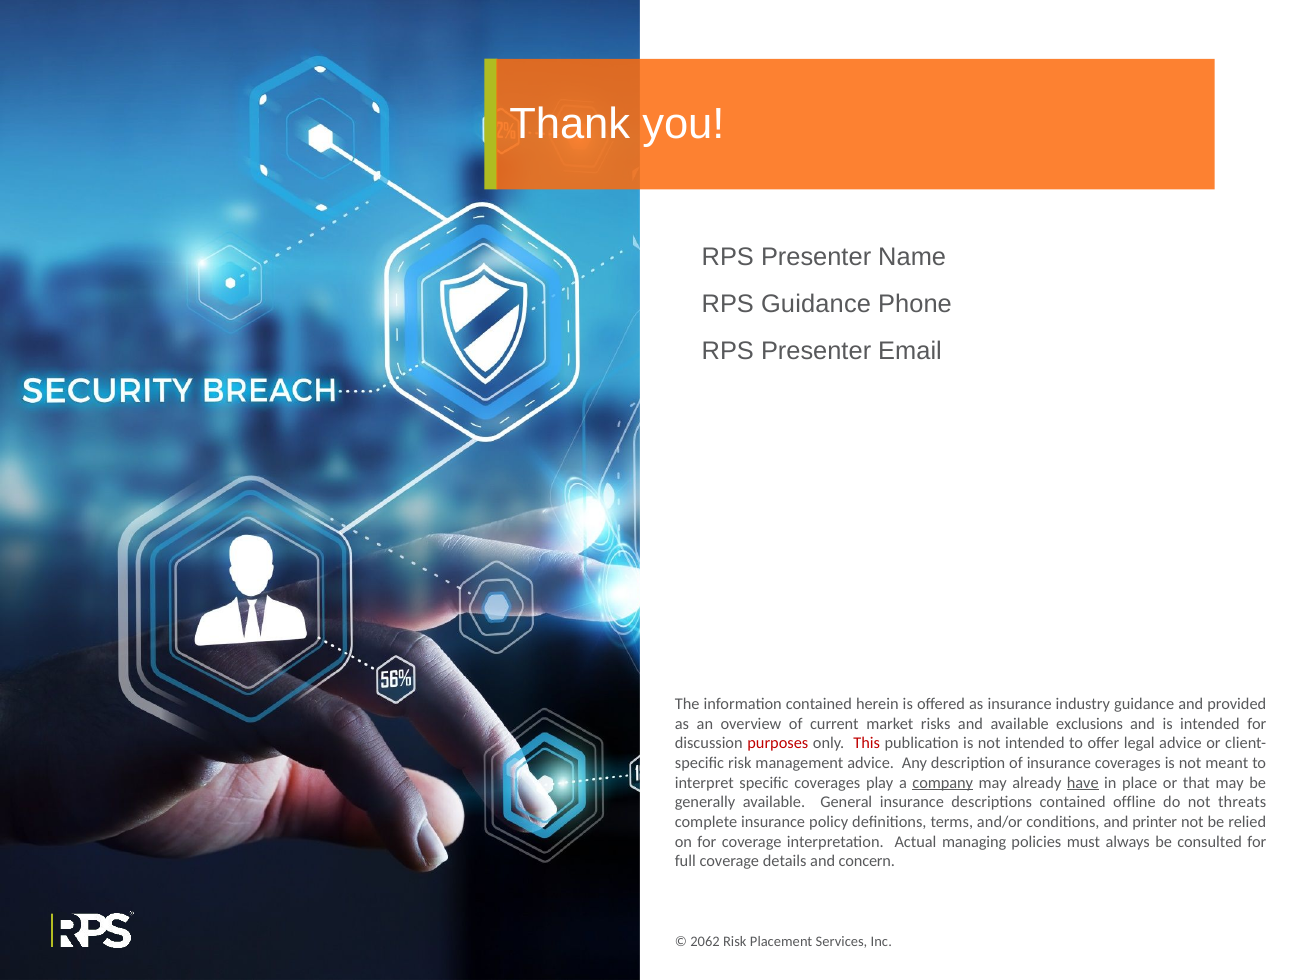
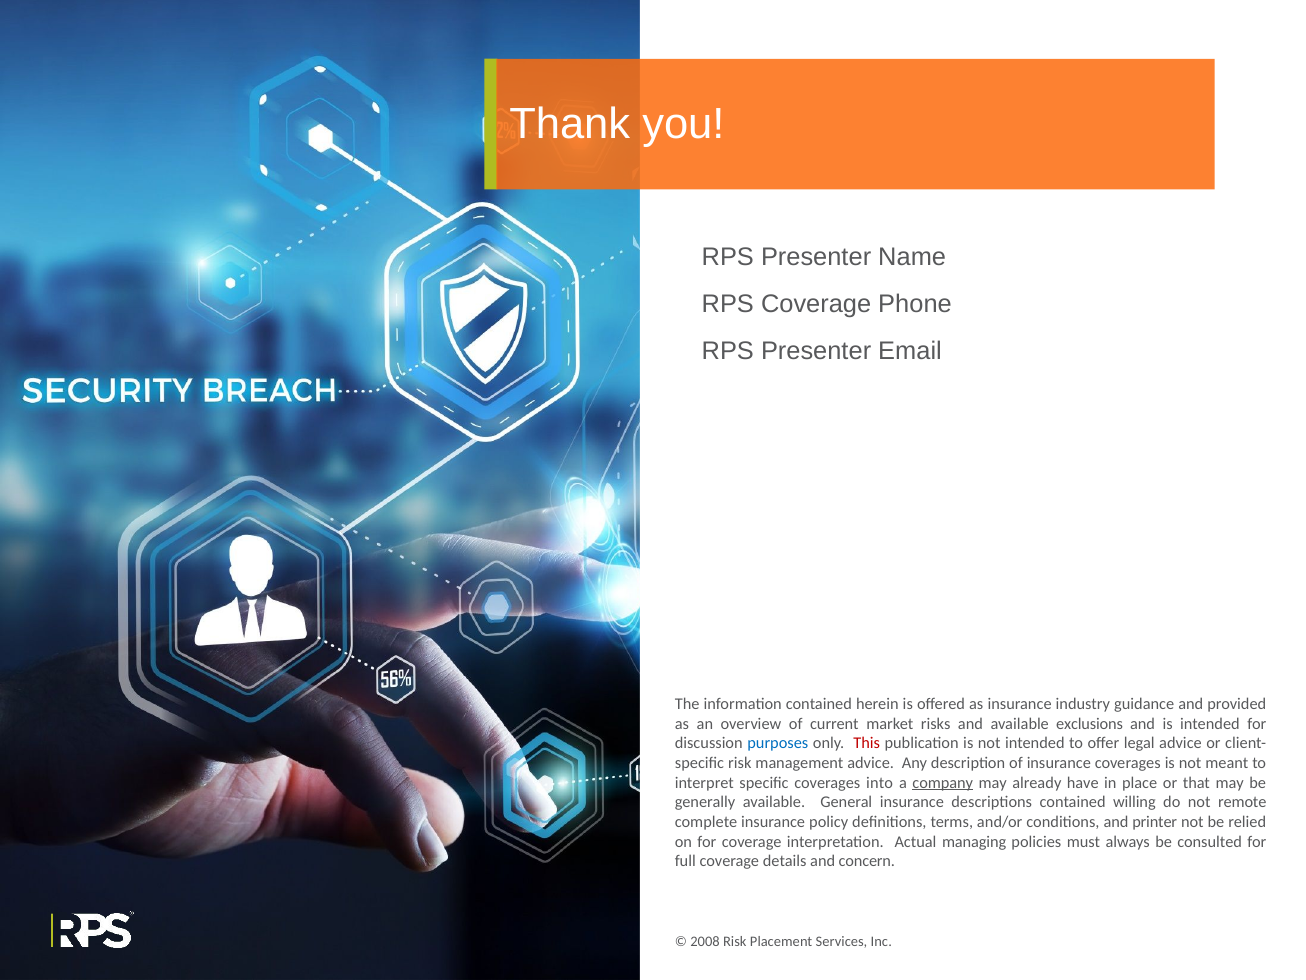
RPS Guidance: Guidance -> Coverage
purposes colour: red -> blue
play: play -> into
have underline: present -> none
offline: offline -> willing
threats: threats -> remote
2062: 2062 -> 2008
